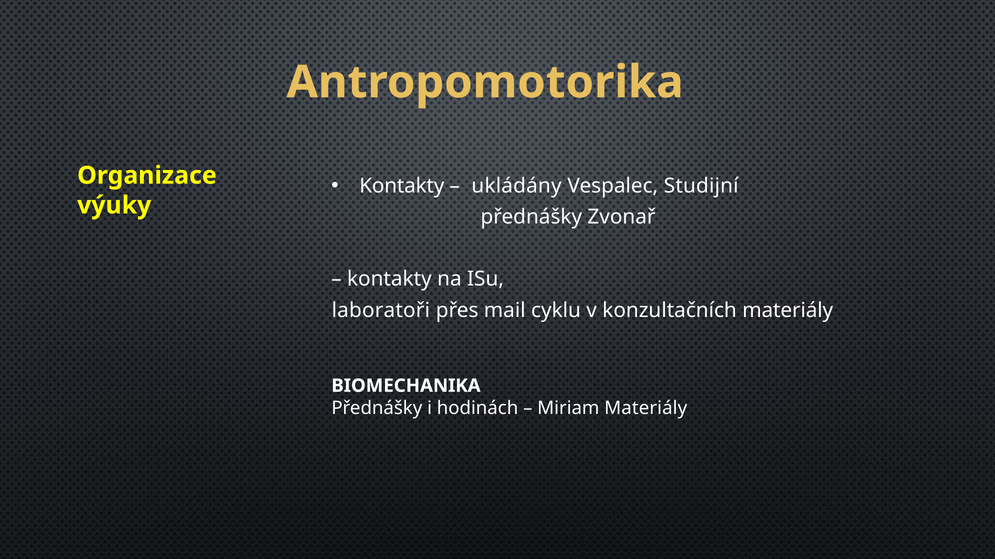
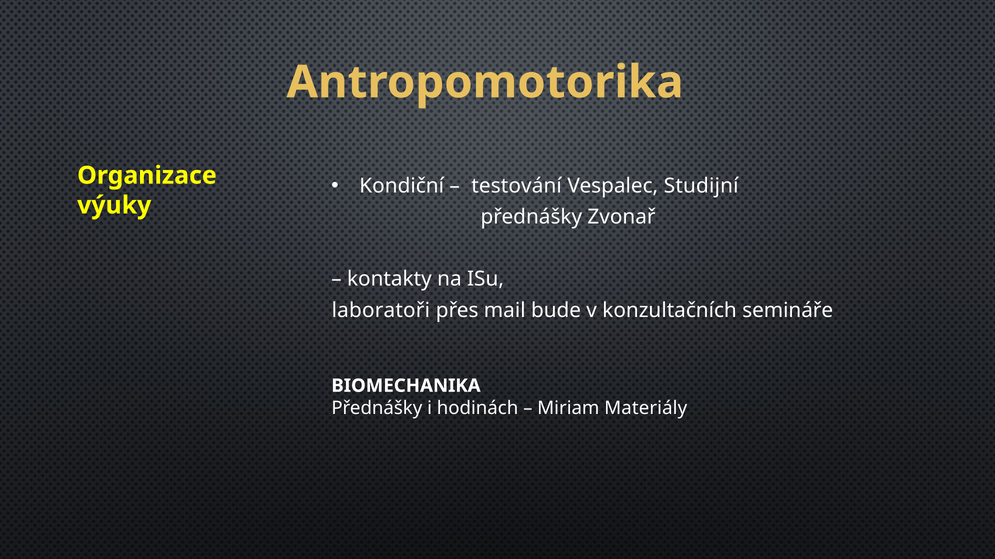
Kontakty at (402, 186): Kontakty -> Kondiční
ukládány: ukládány -> testování
cyklu: cyklu -> bude
konzultačních materiály: materiály -> semináře
